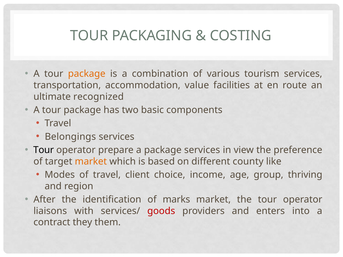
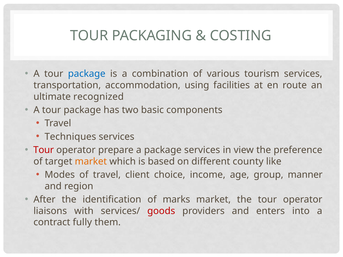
package at (87, 74) colour: orange -> blue
value: value -> using
Belongings: Belongings -> Techniques
Tour at (44, 150) colour: black -> red
thriving: thriving -> manner
they: they -> fully
